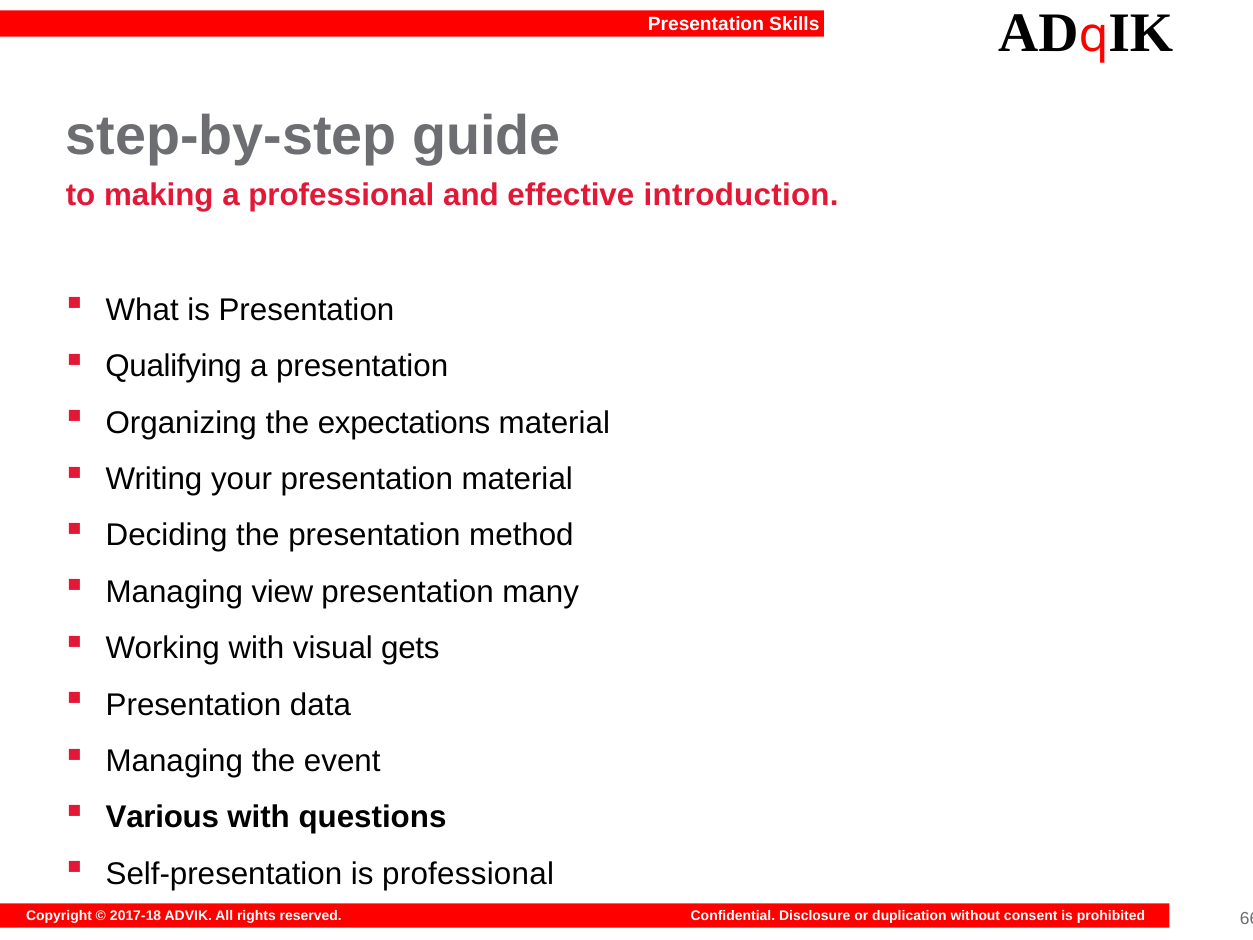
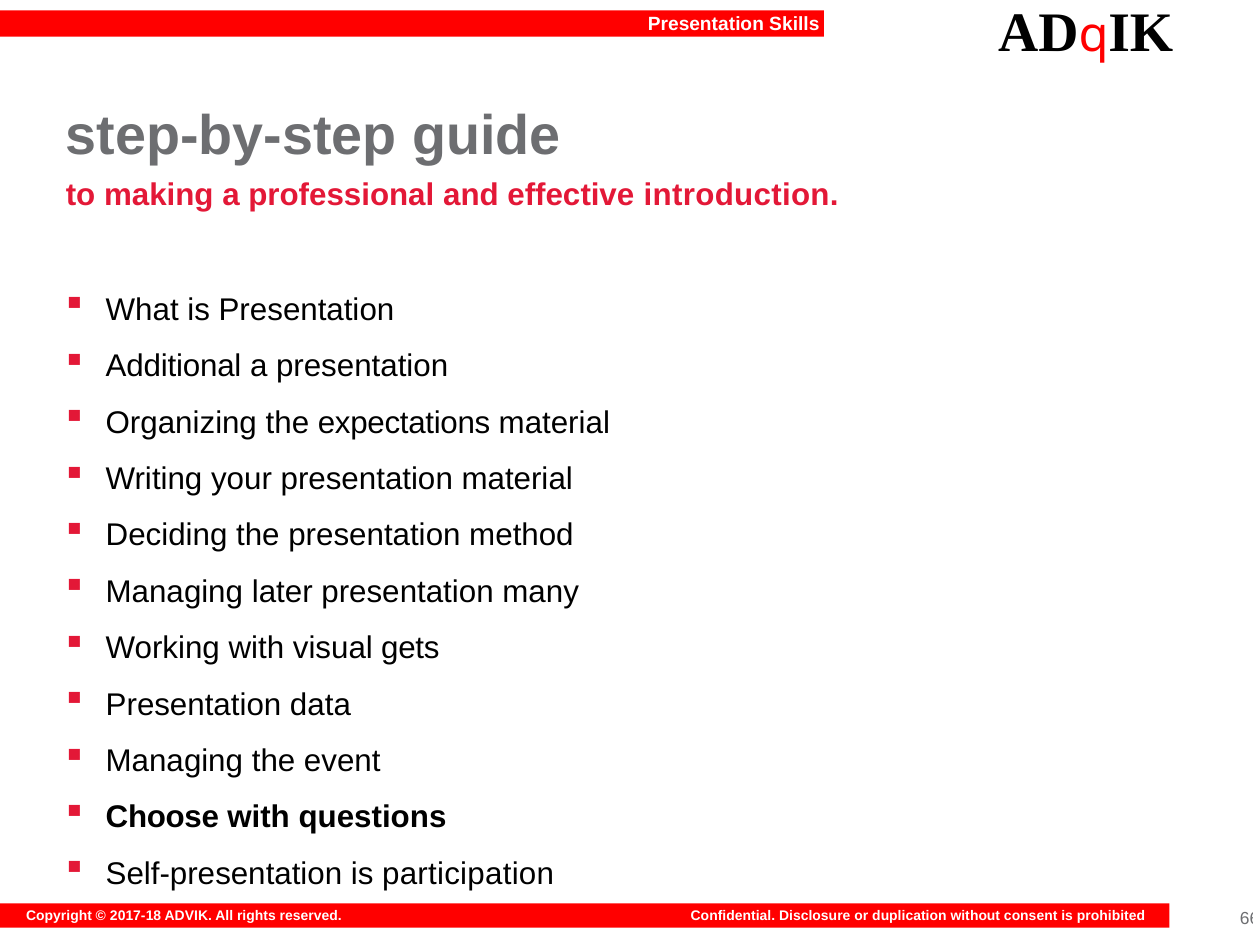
Qualifying: Qualifying -> Additional
view: view -> later
Various: Various -> Choose
is professional: professional -> participation
